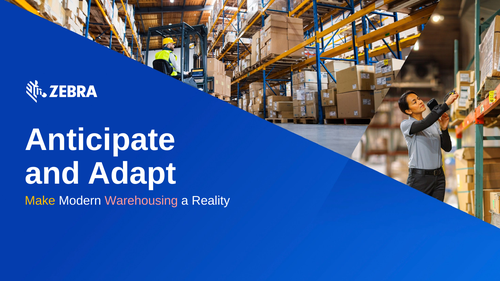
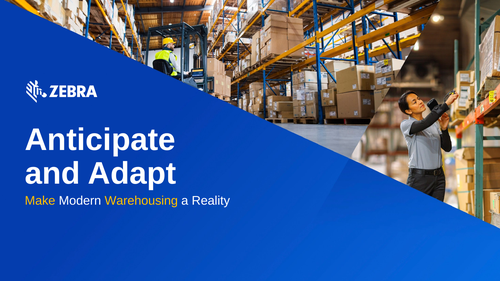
Warehousing colour: pink -> yellow
